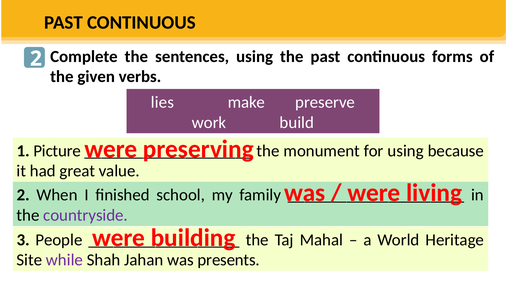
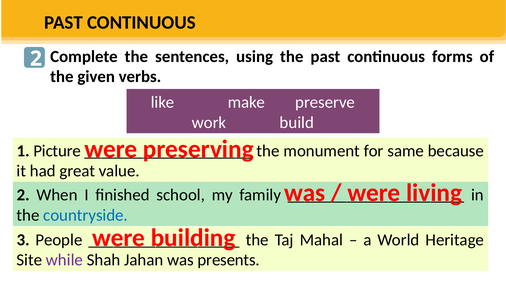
lies: lies -> like
for using: using -> same
countryside colour: purple -> blue
